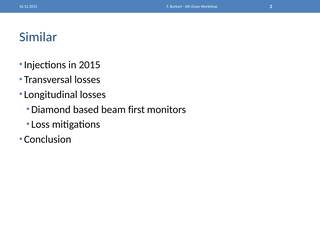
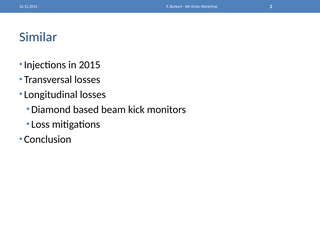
first: first -> kick
